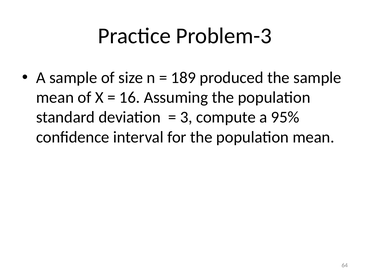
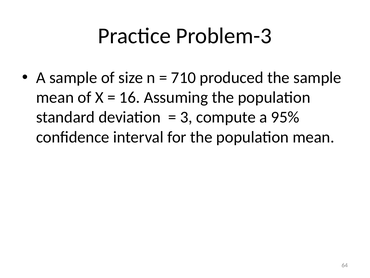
189: 189 -> 710
